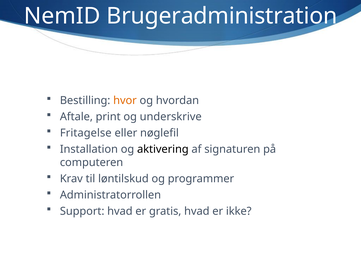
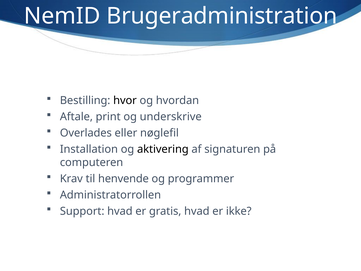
hvor colour: orange -> black
Fritagelse: Fritagelse -> Overlades
løntilskud: løntilskud -> henvende
